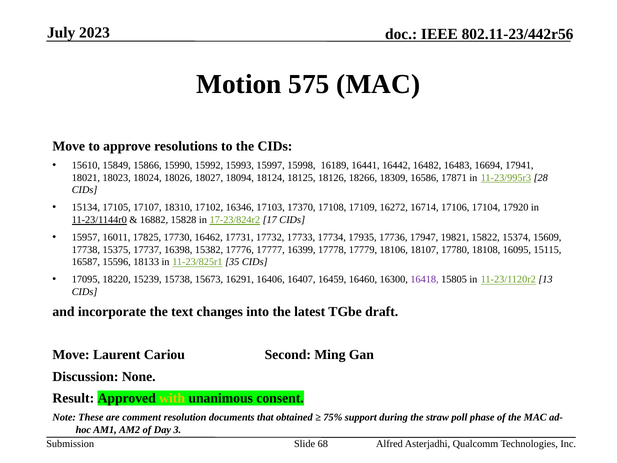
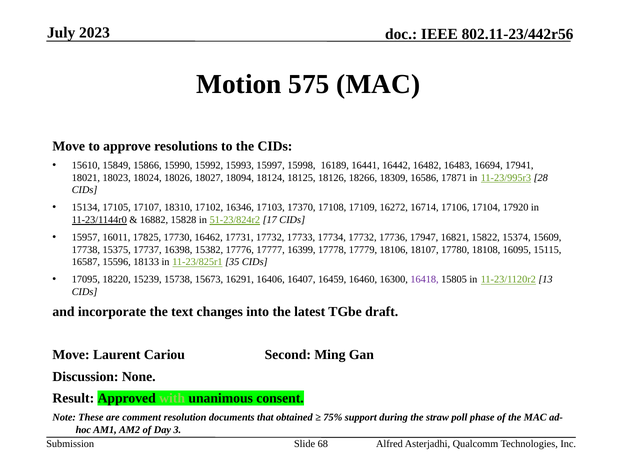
17-23/824r2: 17-23/824r2 -> 51-23/824r2
17734 17935: 17935 -> 17732
19821: 19821 -> 16821
with colour: yellow -> light green
